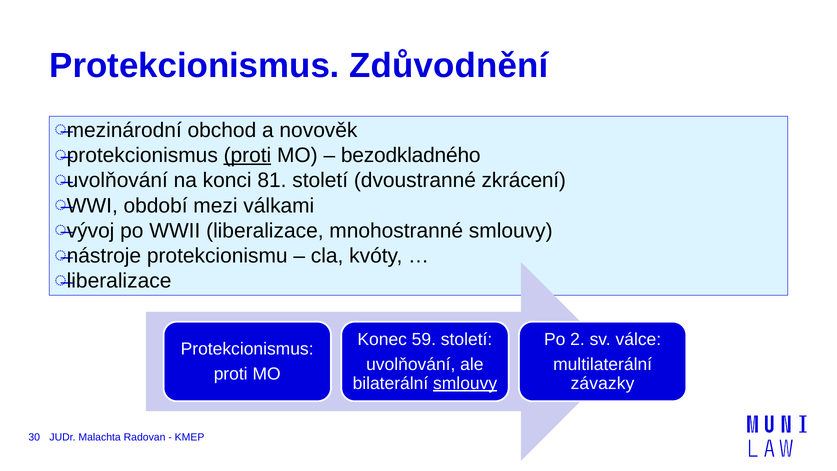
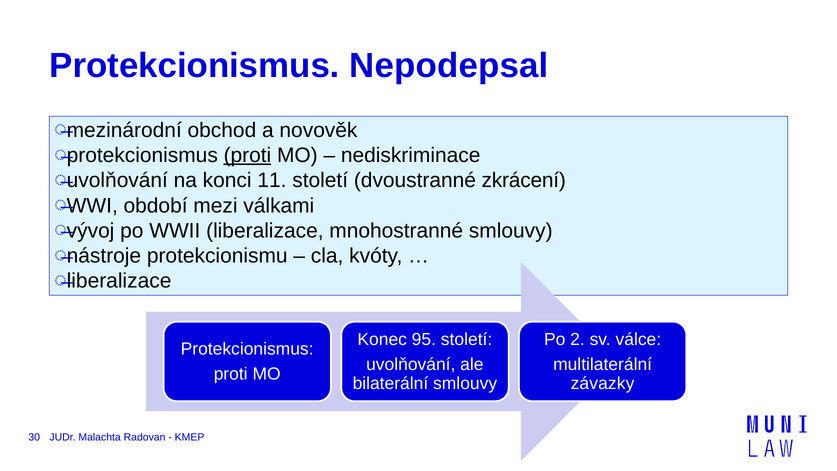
Zdůvodnění: Zdůvodnění -> Nepodepsal
bezodkladného: bezodkladného -> nediskriminace
81: 81 -> 11
59: 59 -> 95
smlouvy at (465, 383) underline: present -> none
